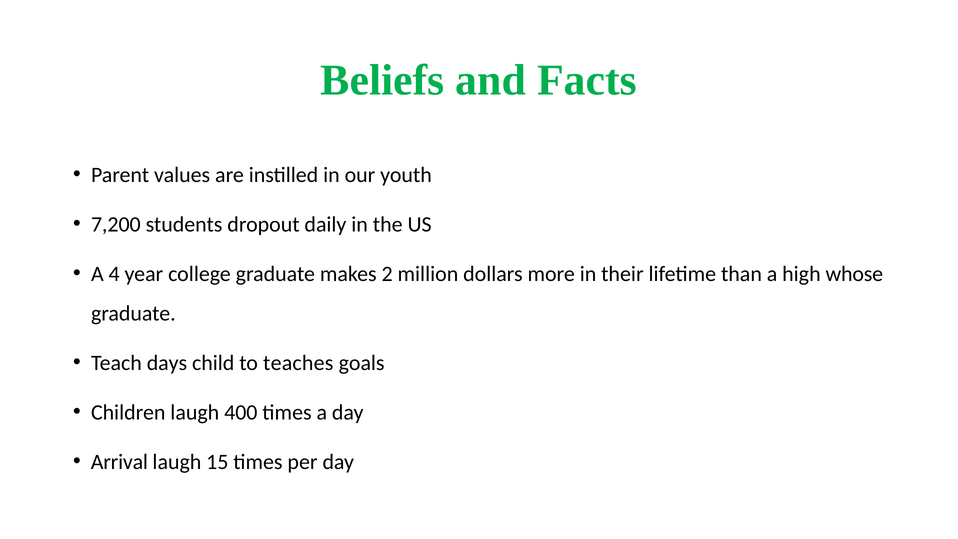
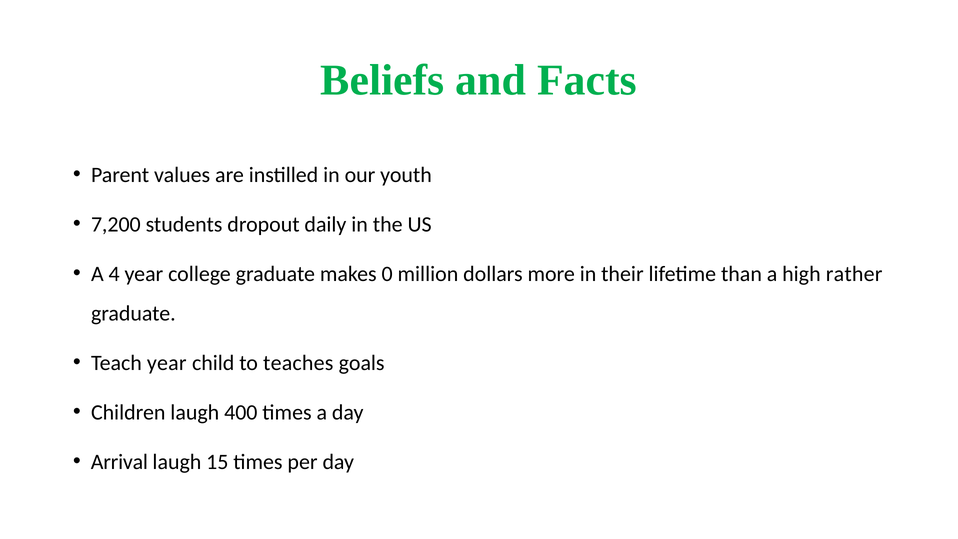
2: 2 -> 0
whose: whose -> rather
Teach days: days -> year
